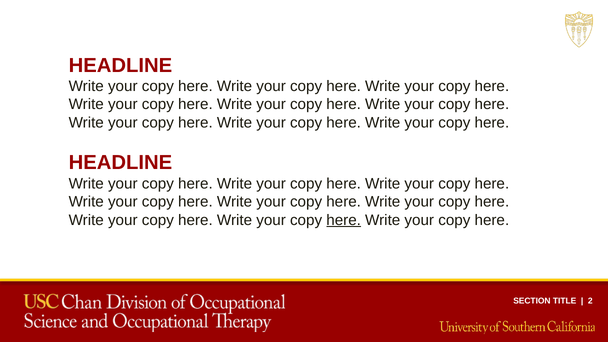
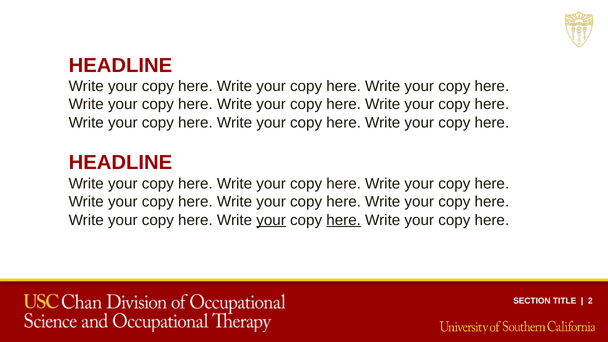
your at (271, 220) underline: none -> present
